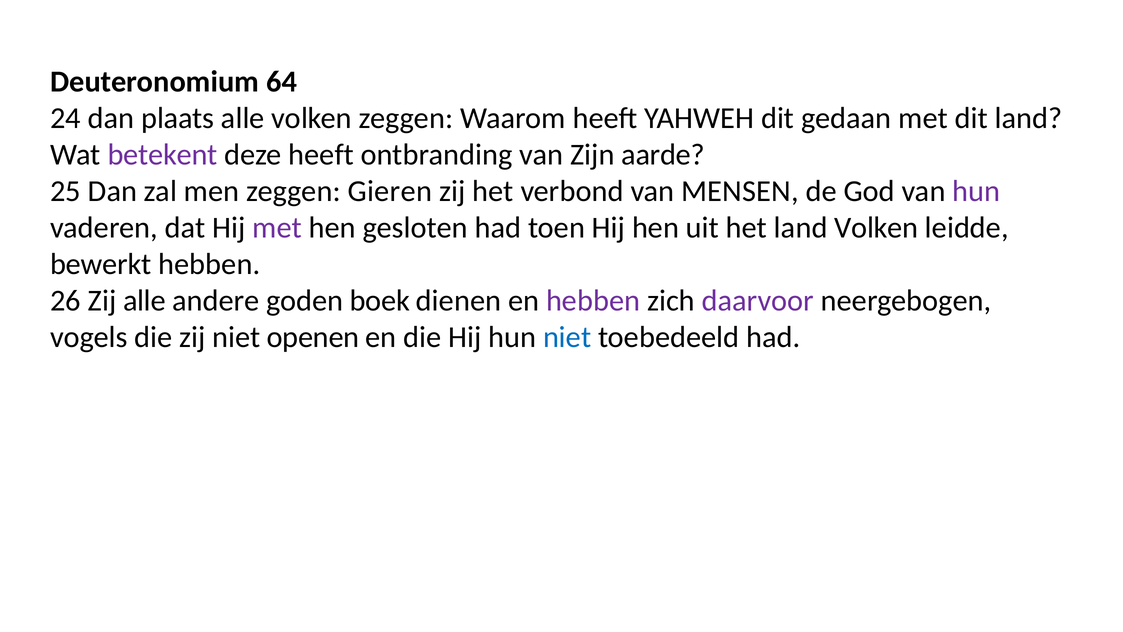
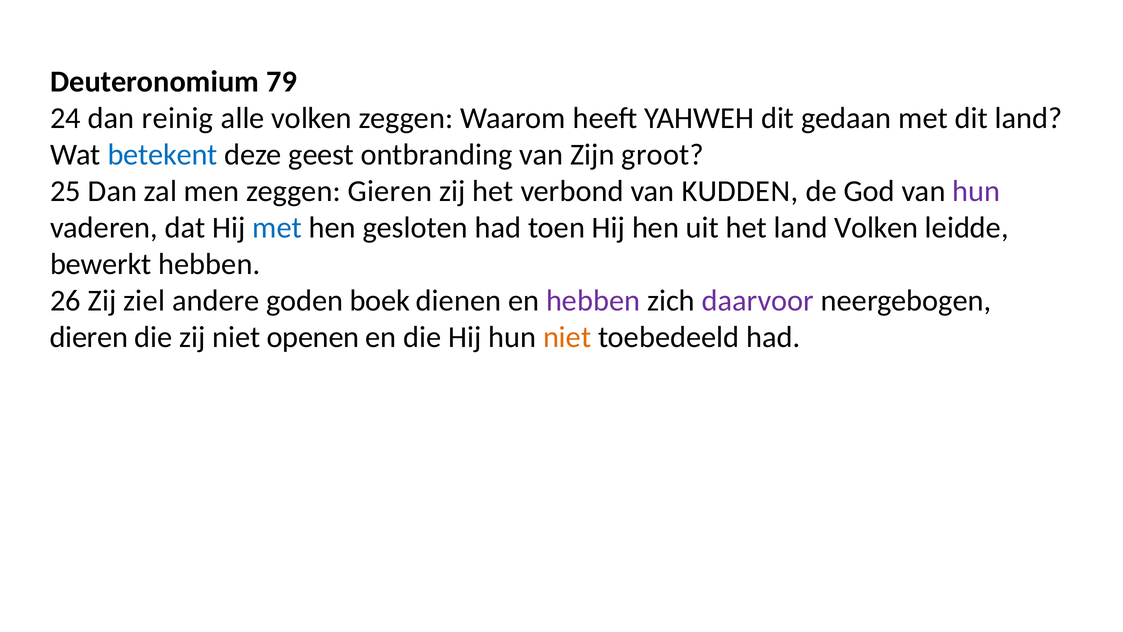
64: 64 -> 79
plaats: plaats -> reinig
betekent colour: purple -> blue
deze heeft: heeft -> geest
aarde: aarde -> groot
MENSEN: MENSEN -> KUDDEN
met at (277, 228) colour: purple -> blue
Zij alle: alle -> ziel
vogels: vogels -> dieren
niet at (567, 337) colour: blue -> orange
